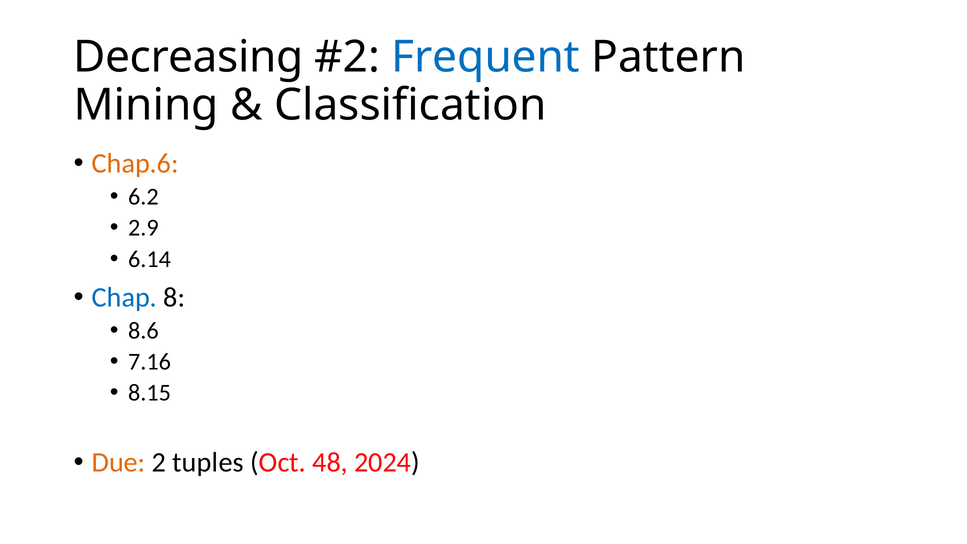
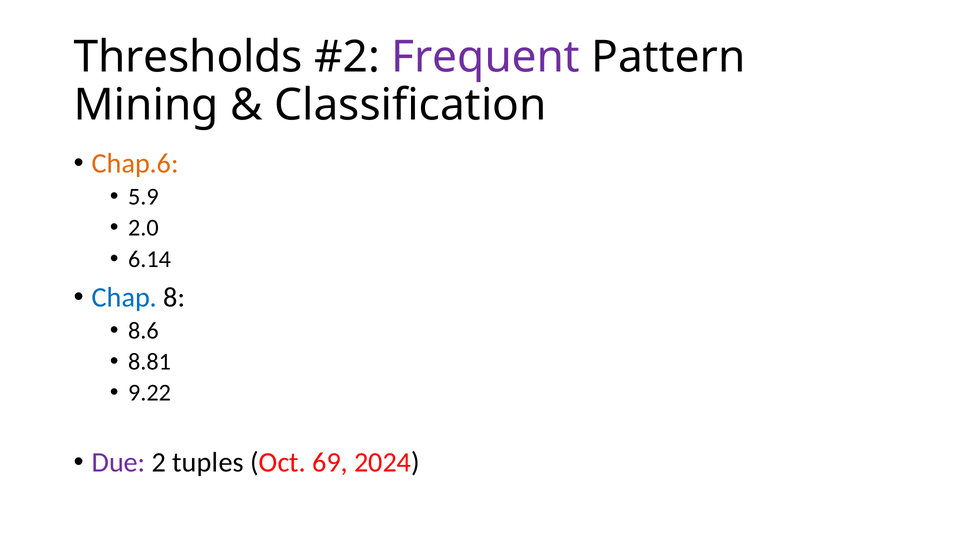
Decreasing: Decreasing -> Thresholds
Frequent colour: blue -> purple
6.2: 6.2 -> 5.9
2.9: 2.9 -> 2.0
7.16: 7.16 -> 8.81
8.15: 8.15 -> 9.22
Due colour: orange -> purple
48: 48 -> 69
